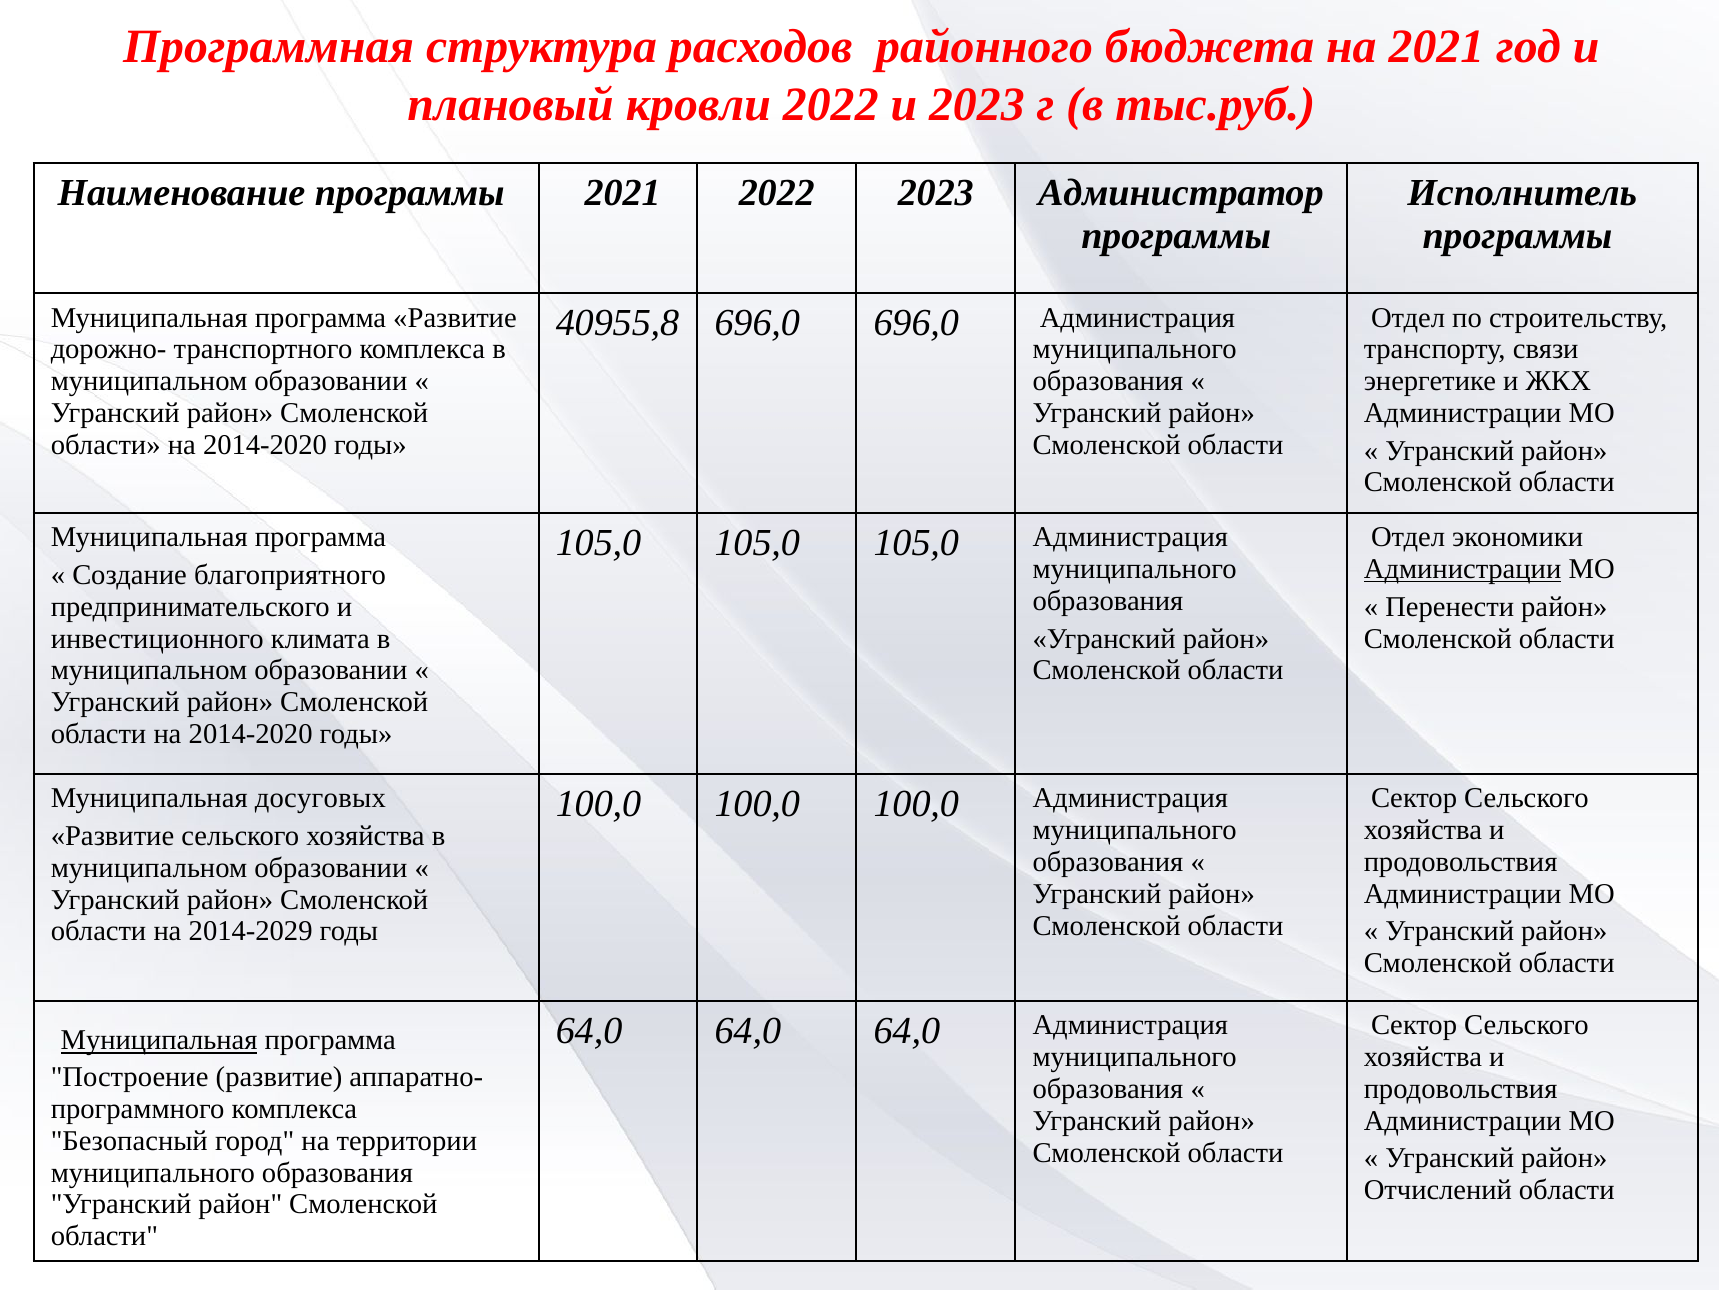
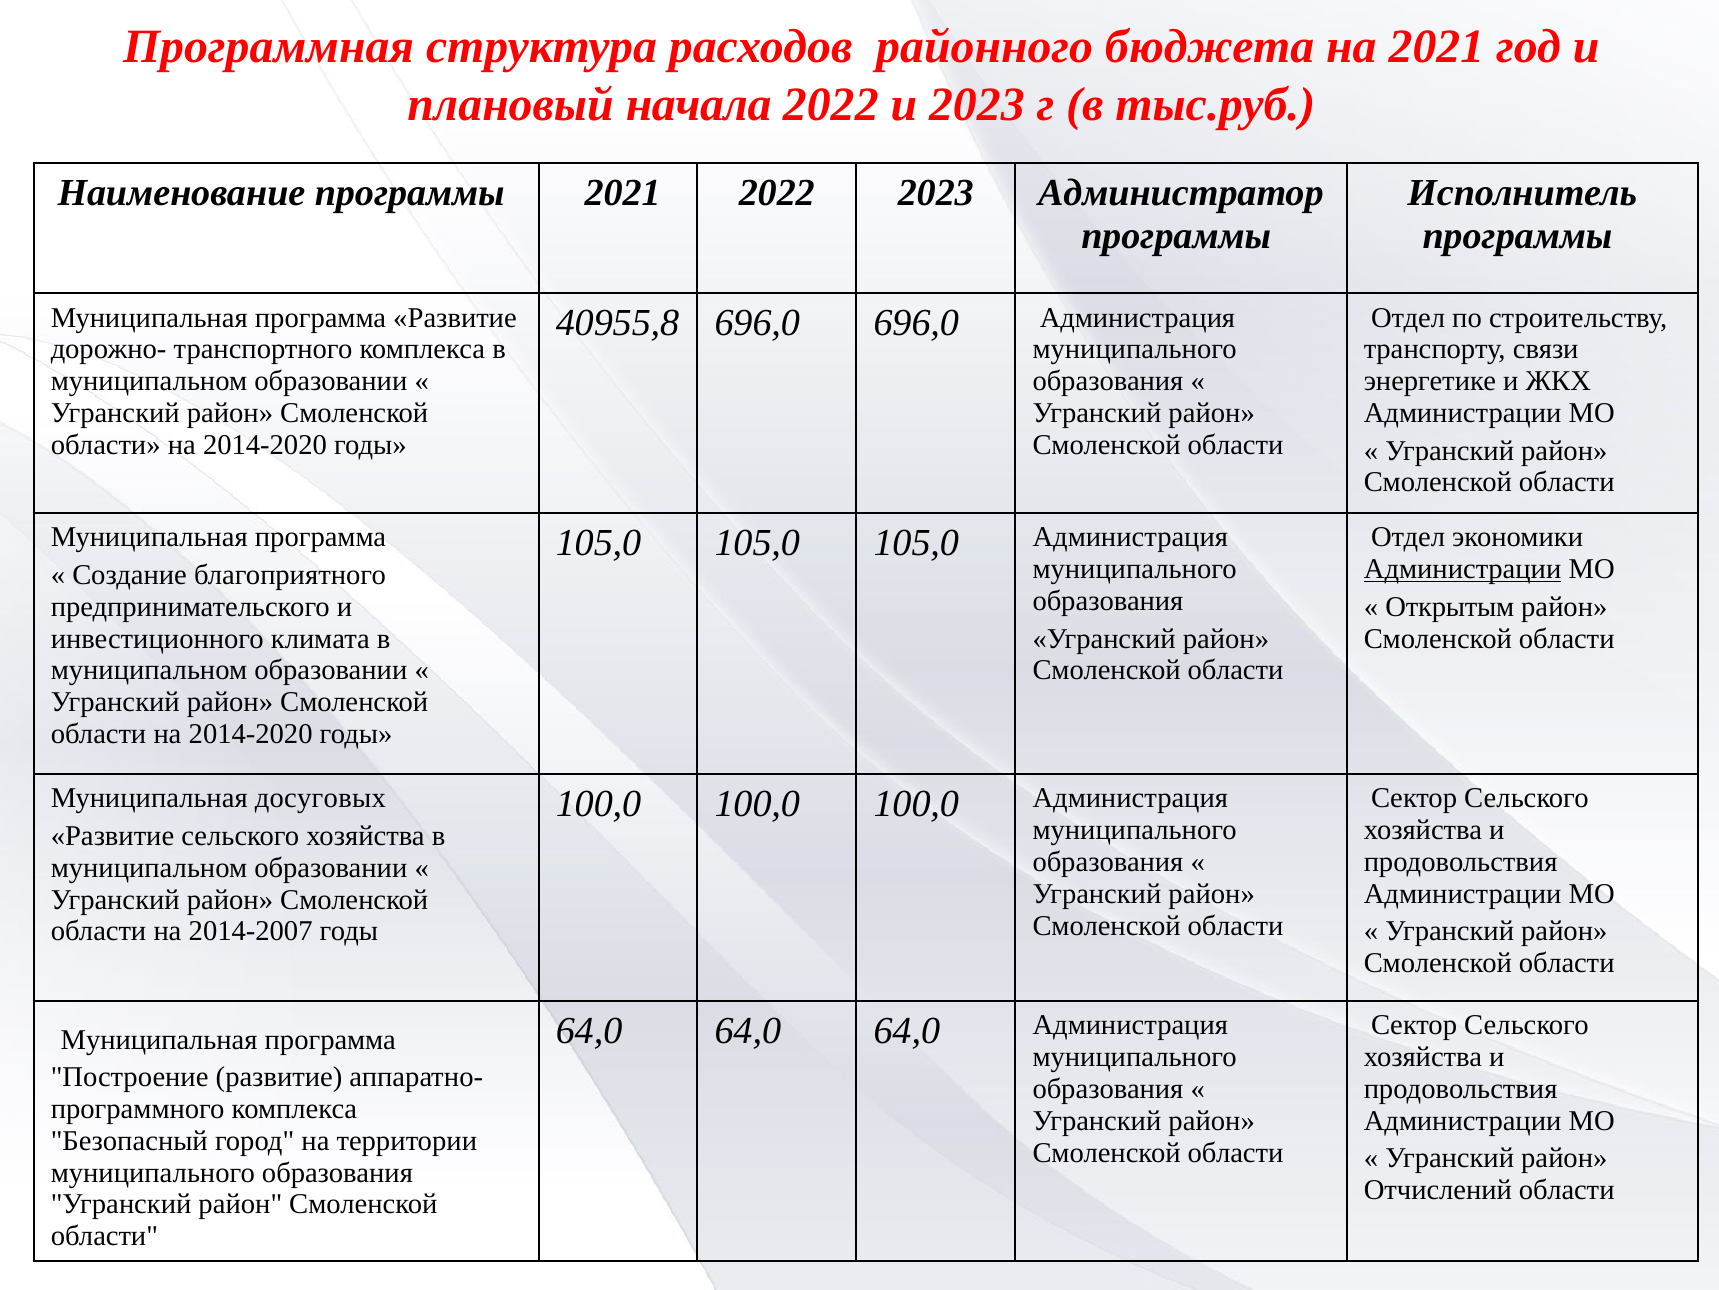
кровли: кровли -> начала
Перенести: Перенести -> Открытым
2014-2029: 2014-2029 -> 2014-2007
Муниципальная at (159, 1040) underline: present -> none
